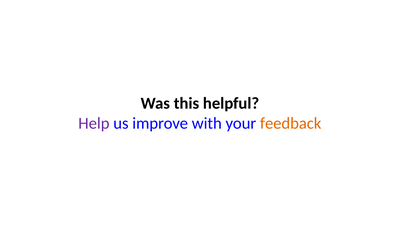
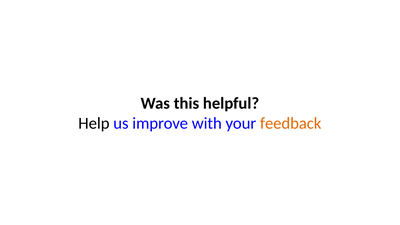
Help colour: purple -> black
